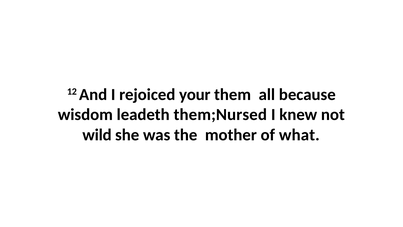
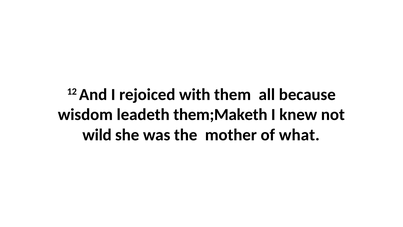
your: your -> with
them;Nursed: them;Nursed -> them;Maketh
